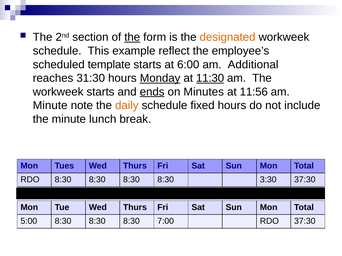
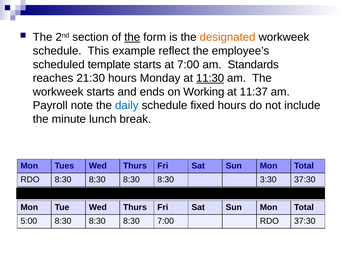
at 6:00: 6:00 -> 7:00
Additional: Additional -> Standards
31:30: 31:30 -> 21:30
Monday underline: present -> none
ends underline: present -> none
Minutes: Minutes -> Working
11:56: 11:56 -> 11:37
Minute at (50, 106): Minute -> Payroll
daily colour: orange -> blue
